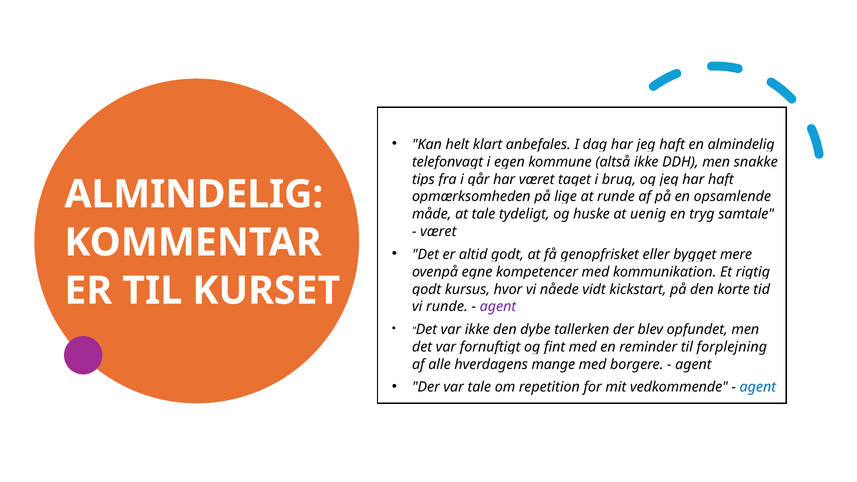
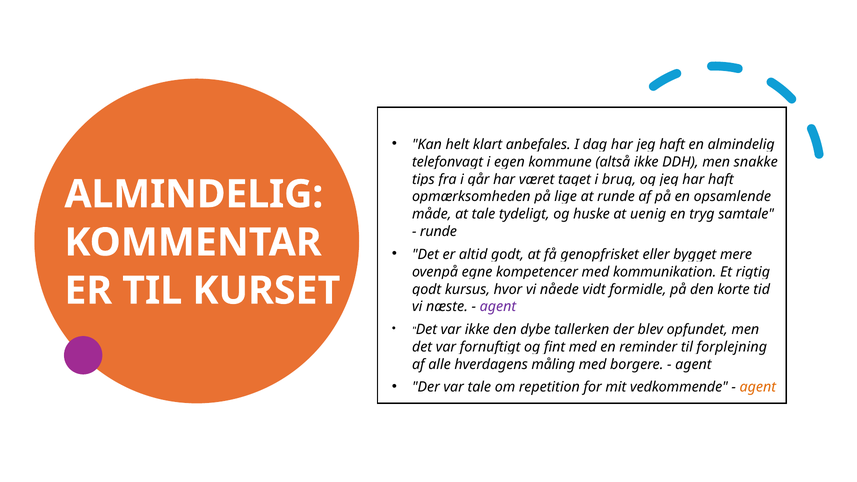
været at (438, 232): været -> runde
kickstart: kickstart -> formidle
vi runde: runde -> næste
mange: mange -> måling
agent at (758, 387) colour: blue -> orange
